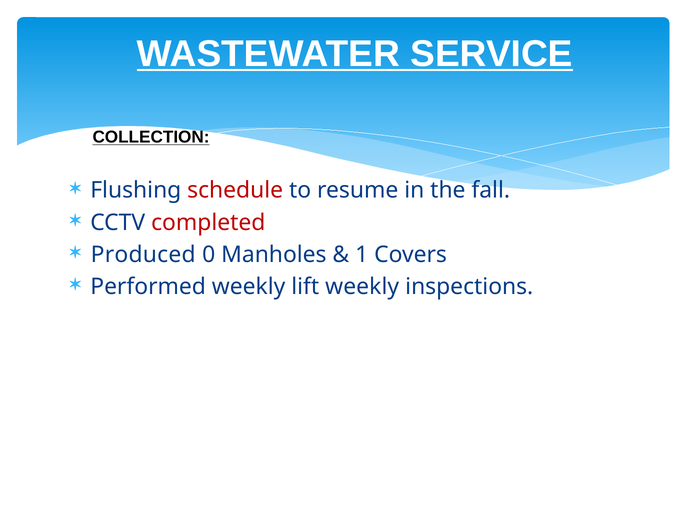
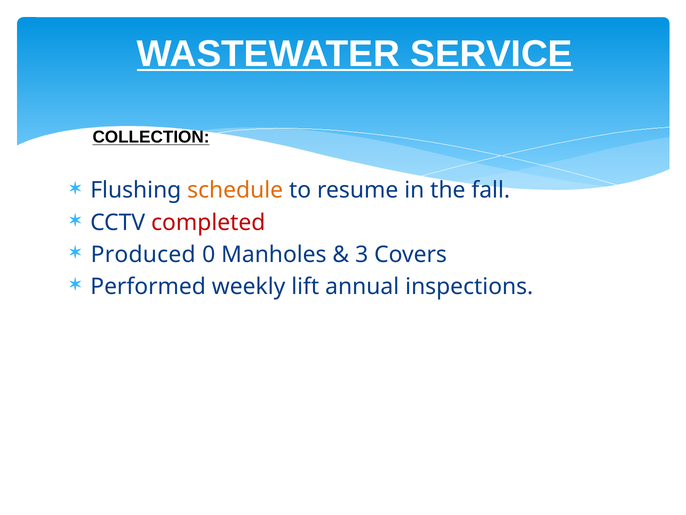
schedule colour: red -> orange
1: 1 -> 3
lift weekly: weekly -> annual
